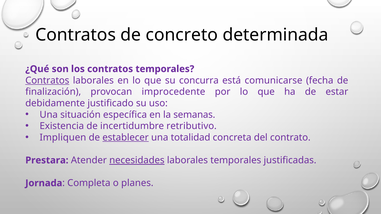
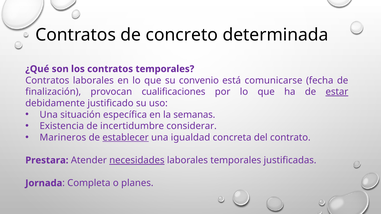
Contratos at (47, 81) underline: present -> none
concurra: concurra -> convenio
improcedente: improcedente -> cualificaciones
estar underline: none -> present
retributivo: retributivo -> considerar
Impliquen: Impliquen -> Marineros
totalidad: totalidad -> igualdad
